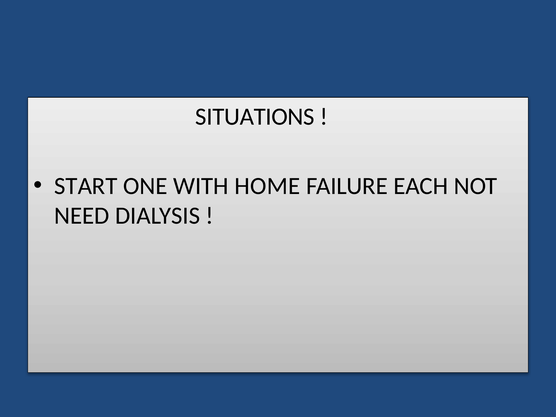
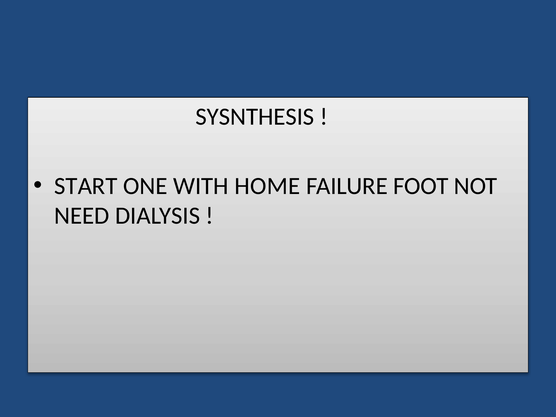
SITUATIONS: SITUATIONS -> SYSNTHESIS
EACH: EACH -> FOOT
